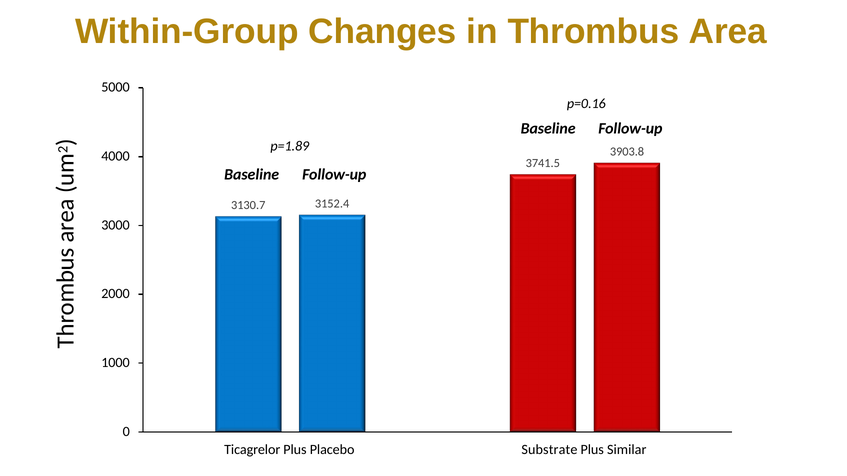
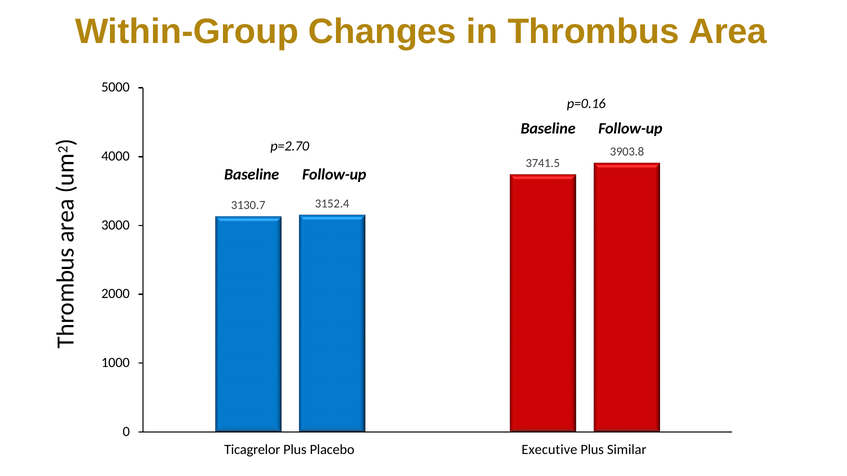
p=1.89: p=1.89 -> p=2.70
Substrate: Substrate -> Executive
